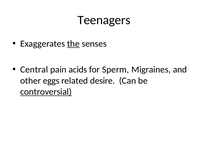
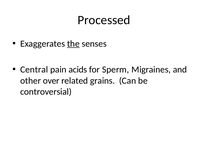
Teenagers: Teenagers -> Processed
eggs: eggs -> over
desire: desire -> grains
controversial underline: present -> none
